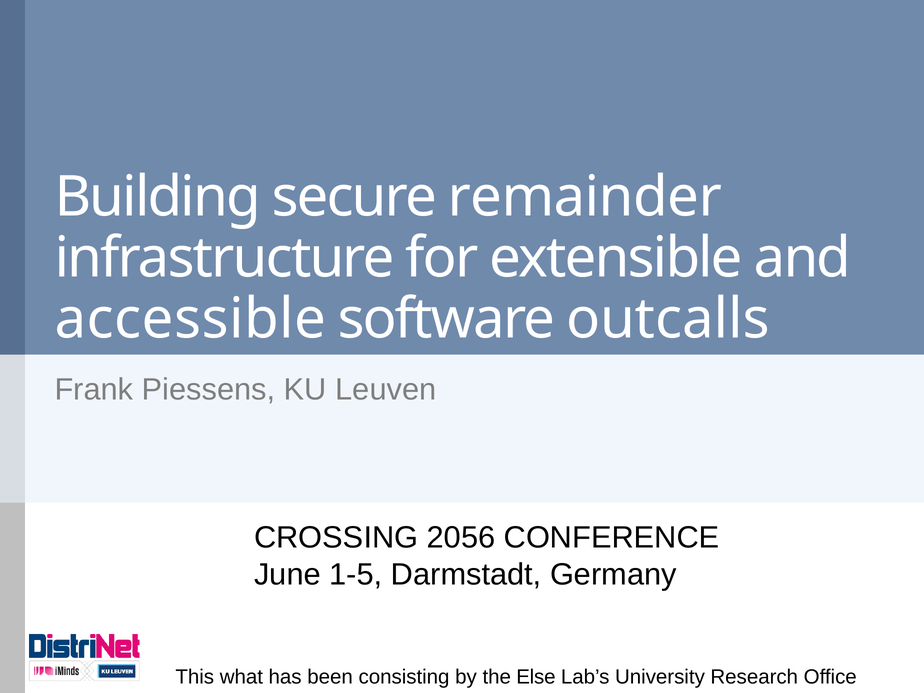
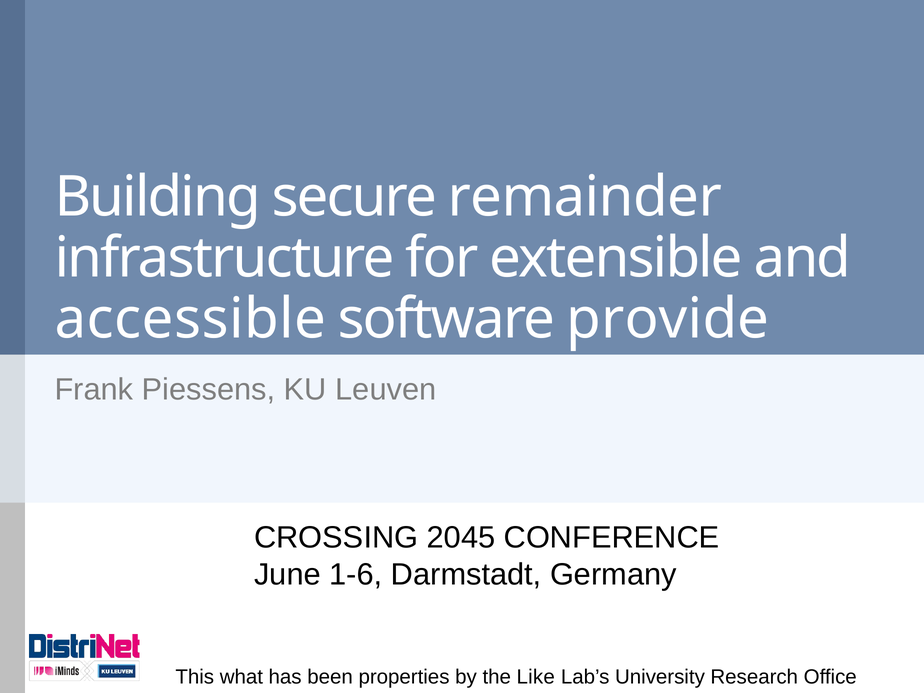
outcalls: outcalls -> provide
2056: 2056 -> 2045
1-5: 1-5 -> 1-6
consisting: consisting -> properties
Else: Else -> Like
